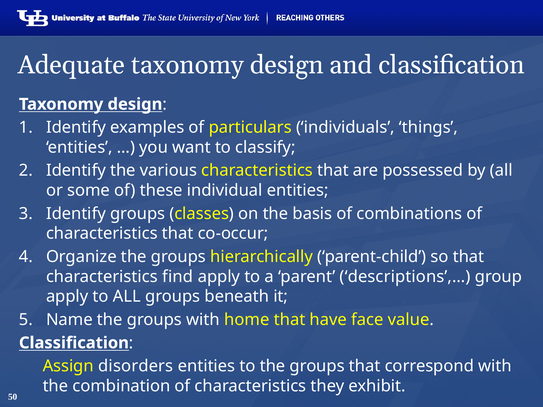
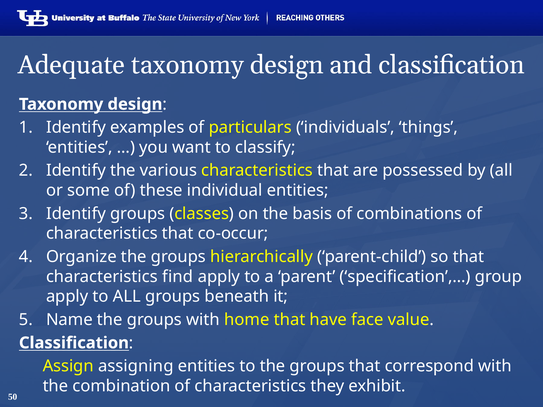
descriptions’,…: descriptions’,… -> specification’,…
disorders: disorders -> assigning
